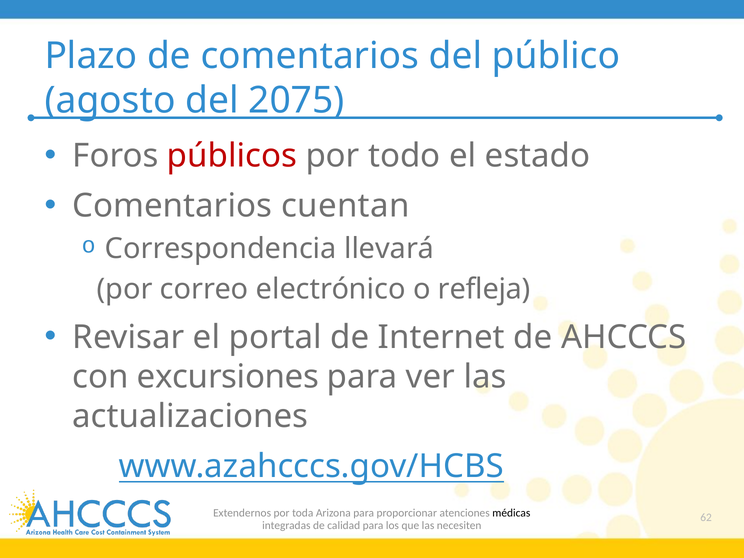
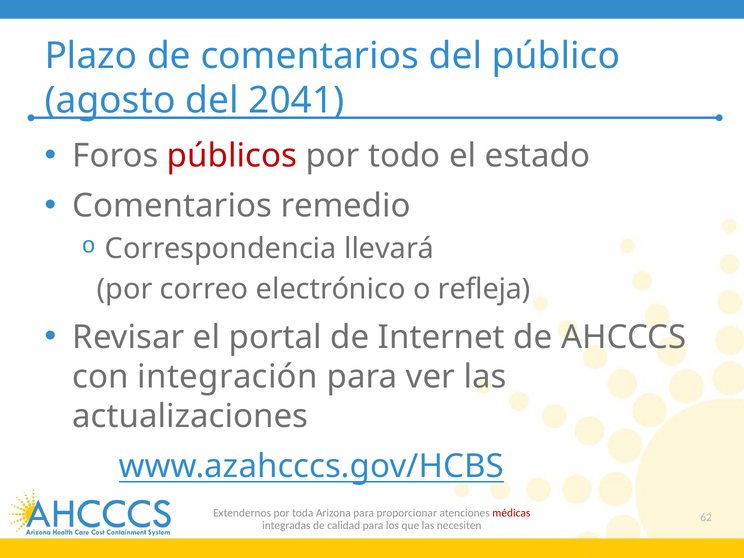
2075: 2075 -> 2041
cuentan: cuentan -> remedio
excursiones: excursiones -> integración
médicas colour: black -> red
